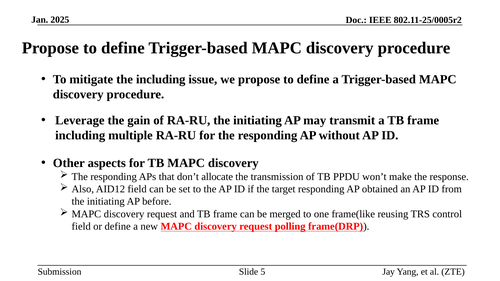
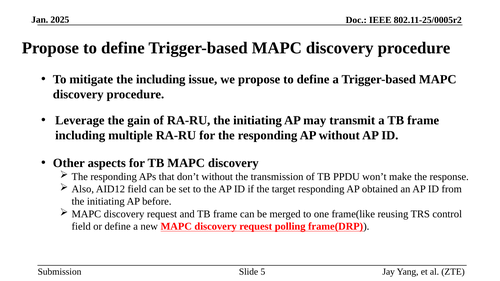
don’t allocate: allocate -> without
